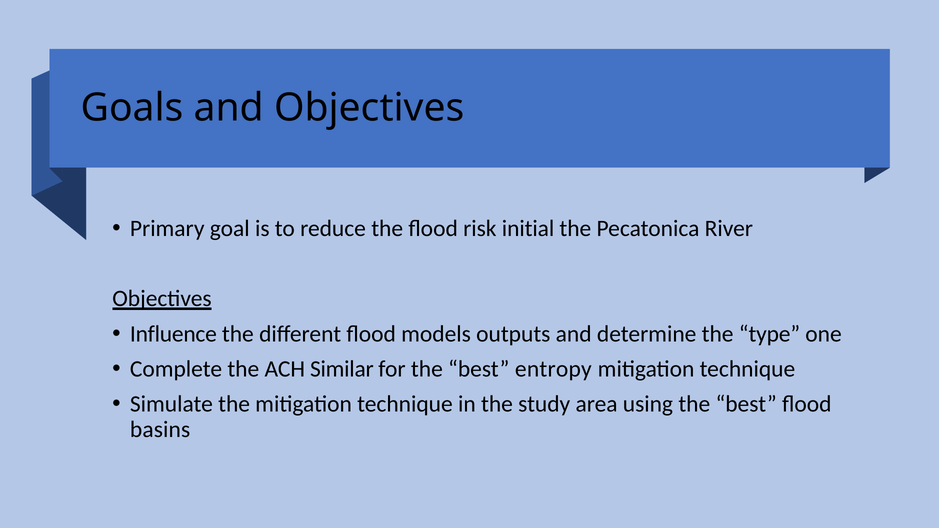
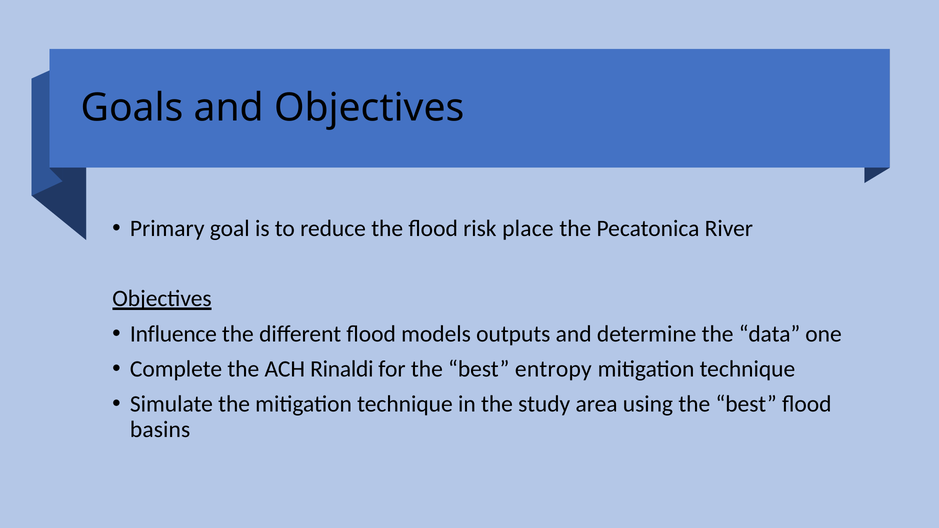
initial: initial -> place
type: type -> data
Similar: Similar -> Rinaldi
